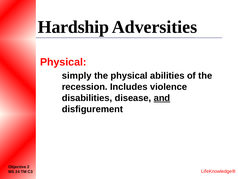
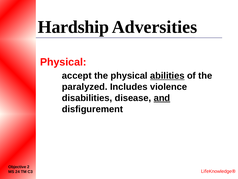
simply: simply -> accept
abilities underline: none -> present
recession: recession -> paralyzed
